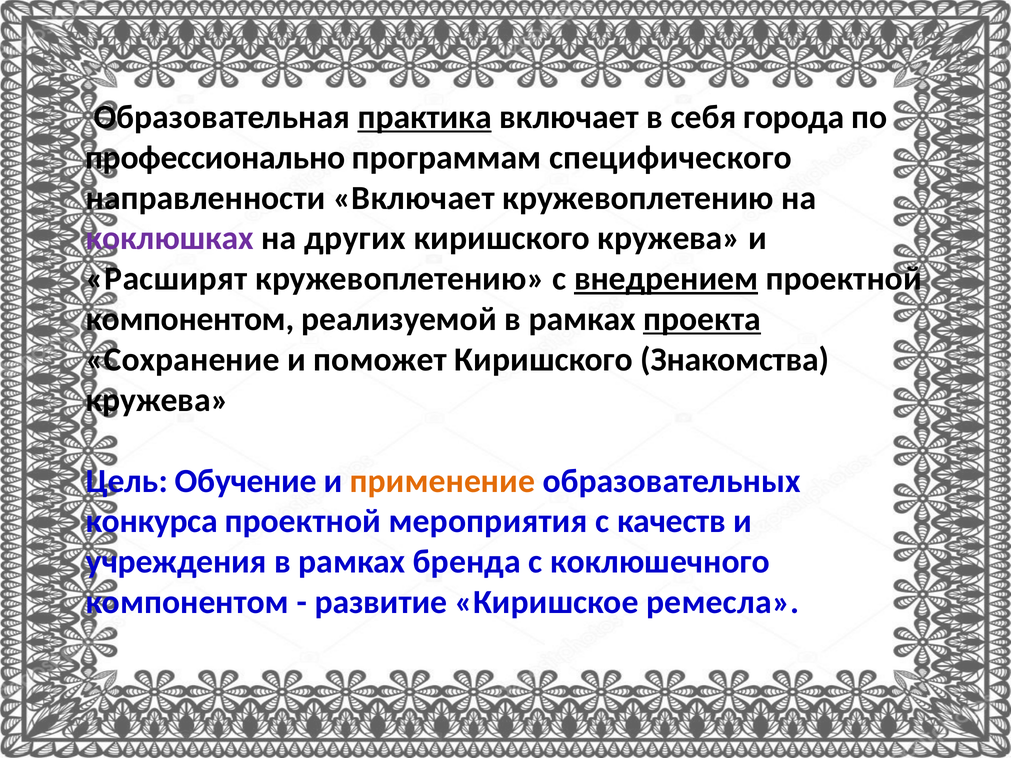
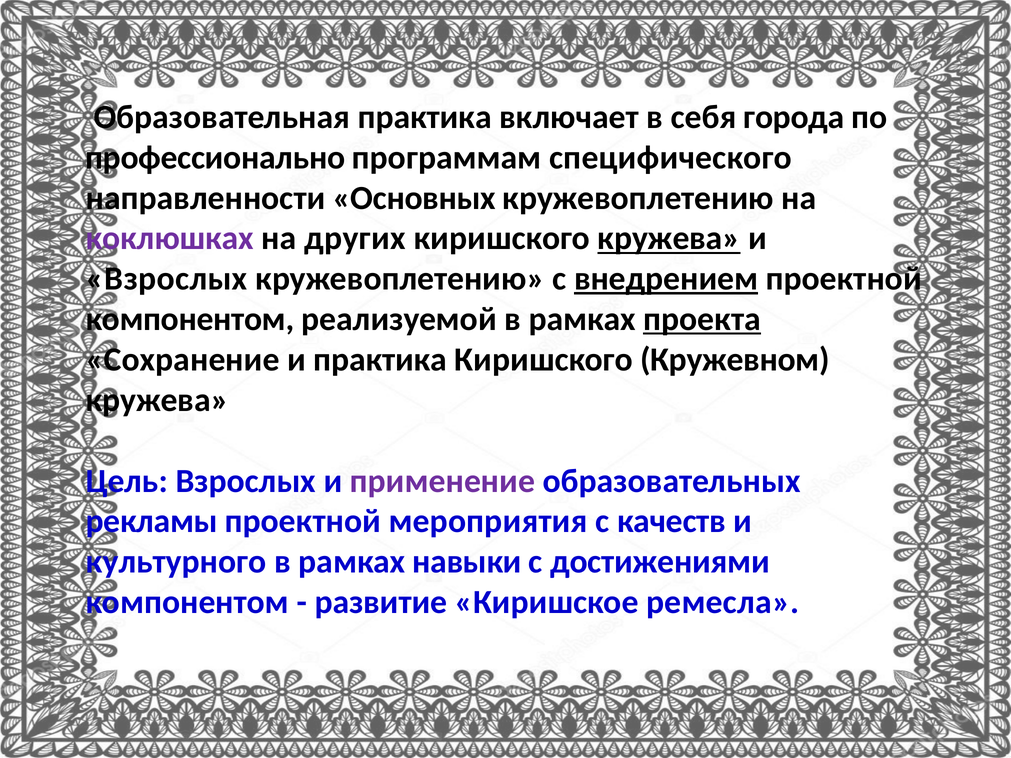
практика at (425, 117) underline: present -> none
направленности Включает: Включает -> Основных
кружева at (669, 238) underline: none -> present
Расширят at (167, 279): Расширят -> Взрослых
и поможет: поможет -> практика
Знакомства: Знакомства -> Кружевном
Цель Обучение: Обучение -> Взрослых
применение colour: orange -> purple
конкурса: конкурса -> рекламы
учреждения: учреждения -> культурного
бренда: бренда -> навыки
коклюшечного: коклюшечного -> достижениями
